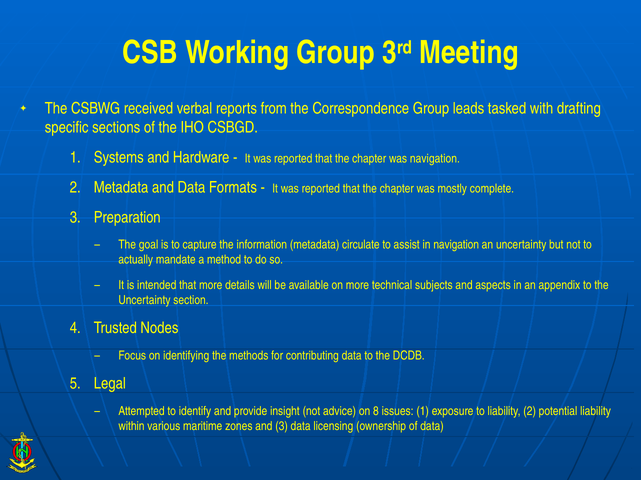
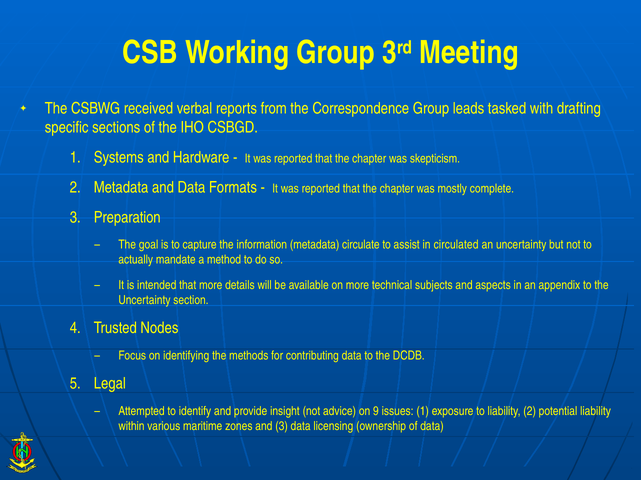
was navigation: navigation -> skepticism
in navigation: navigation -> circulated
8: 8 -> 9
